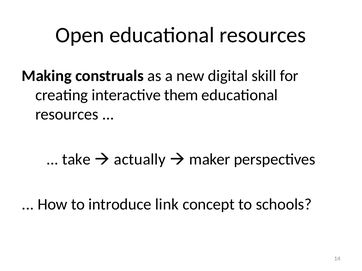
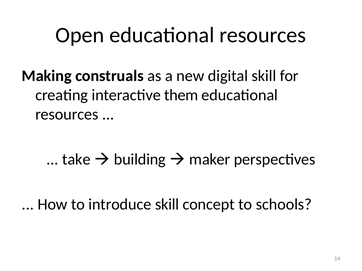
actually: actually -> building
introduce link: link -> skill
